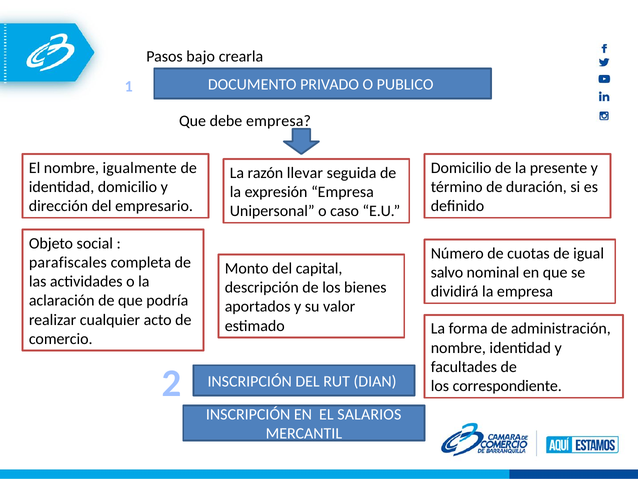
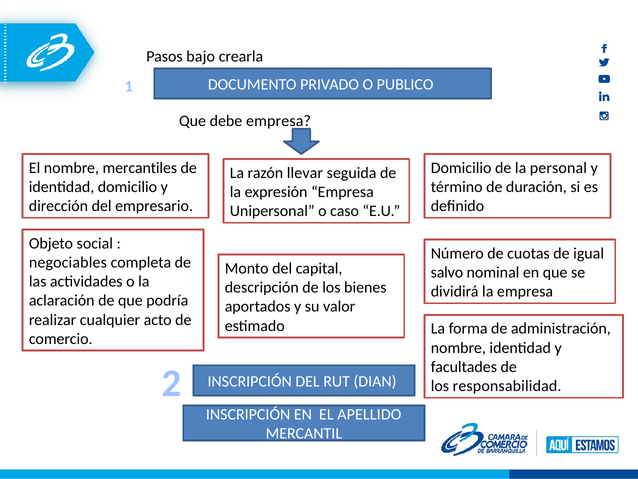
igualmente: igualmente -> mercantiles
presente: presente -> personal
parafiscales: parafiscales -> negociables
correspondiente: correspondiente -> responsabilidad
SALARIOS: SALARIOS -> APELLIDO
